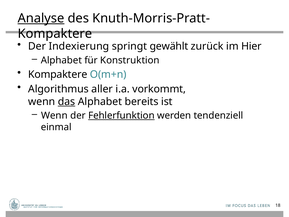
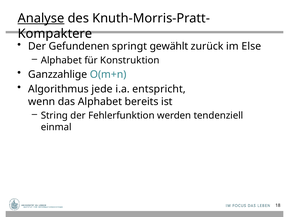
Indexierung: Indexierung -> Gefundenen
Hier: Hier -> Else
Kompaktere at (58, 74): Kompaktere -> Ganzzahlige
aller: aller -> jede
vorkommt: vorkommt -> entspricht
das underline: present -> none
Wenn at (54, 115): Wenn -> String
Fehlerfunktion underline: present -> none
